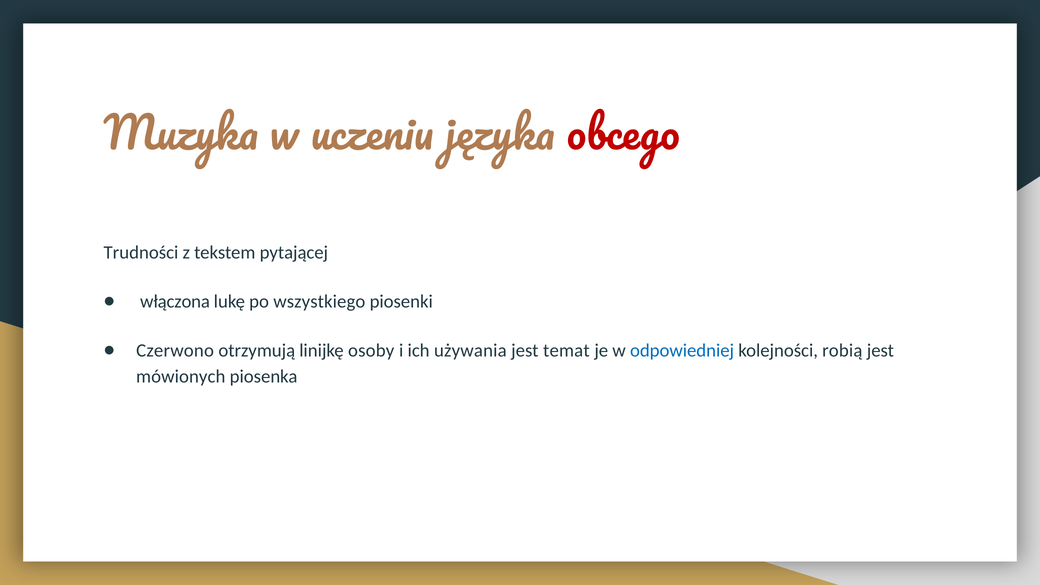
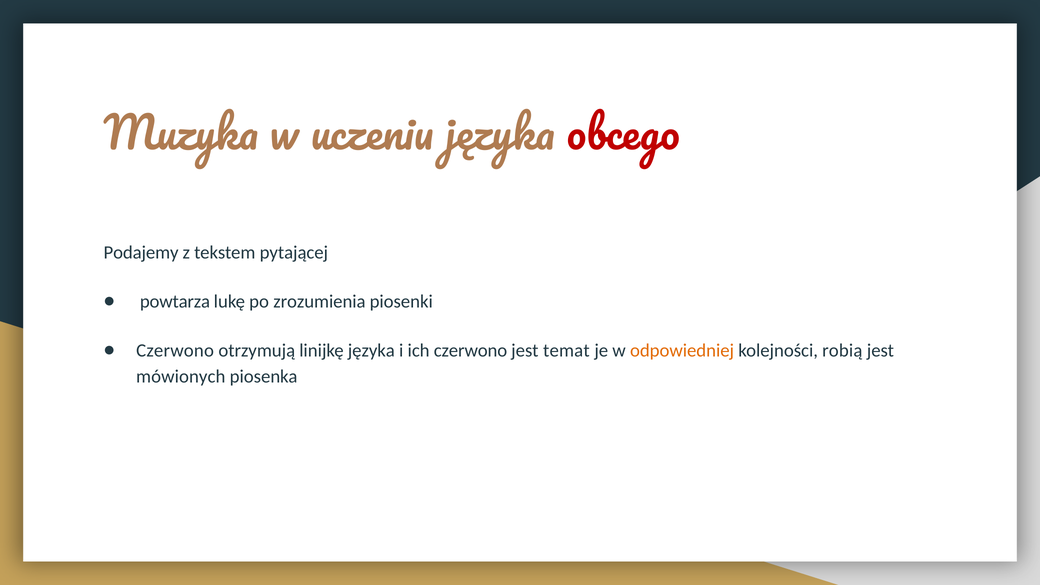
Trudności: Trudności -> Podajemy
włączona: włączona -> powtarza
wszystkiego: wszystkiego -> zrozumienia
linijkę osoby: osoby -> języka
ich używania: używania -> czerwono
odpowiedniej colour: blue -> orange
